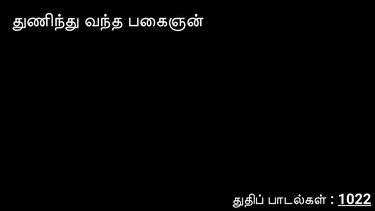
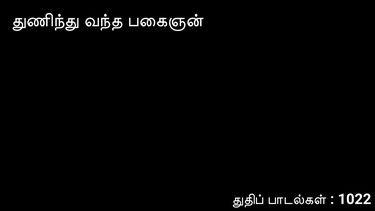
1022 underline: present -> none
